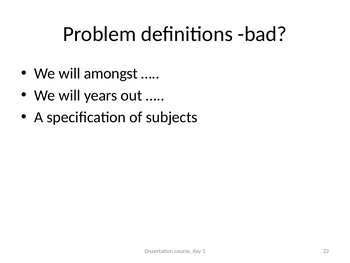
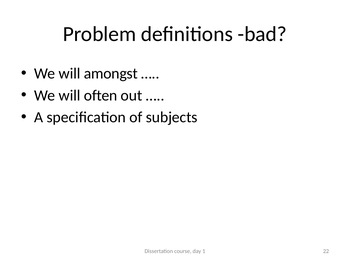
years: years -> often
